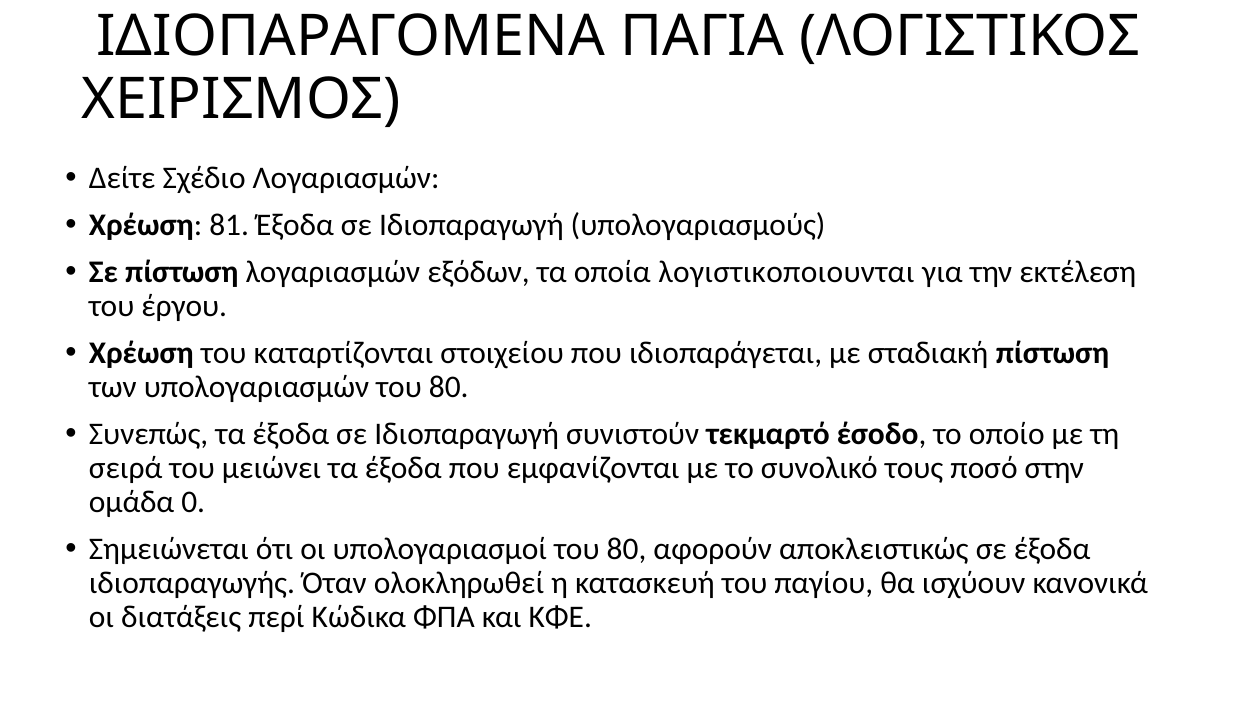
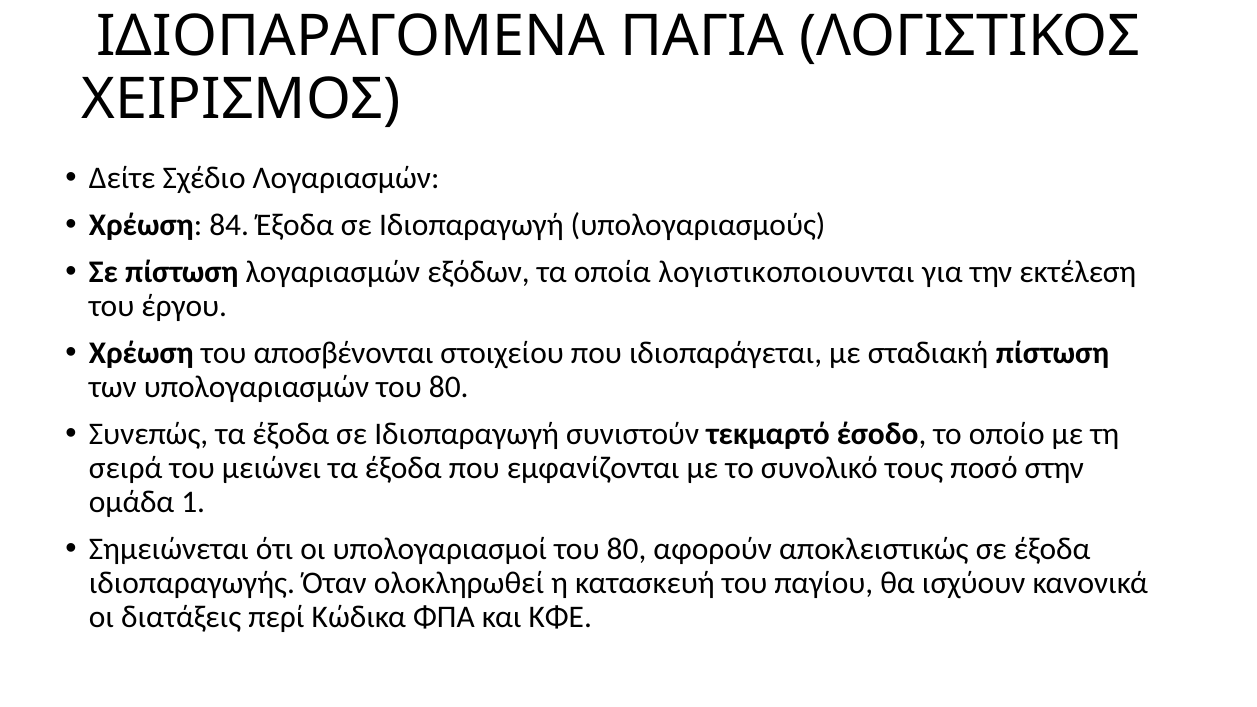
81: 81 -> 84
καταρτίζονται: καταρτίζονται -> αποσβένονται
0: 0 -> 1
